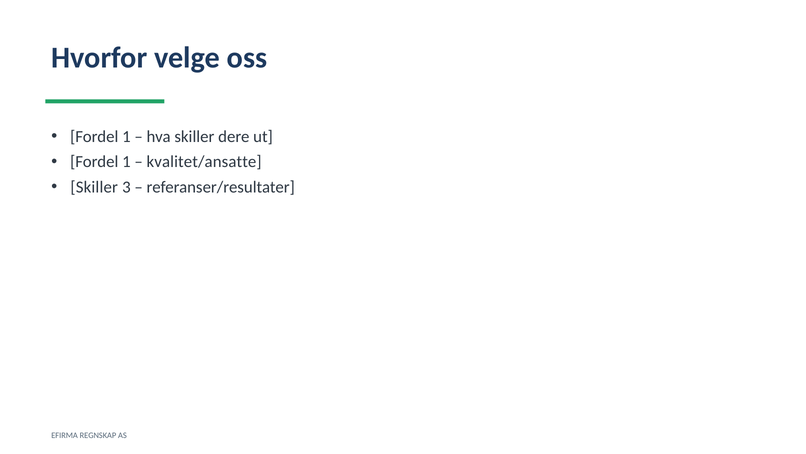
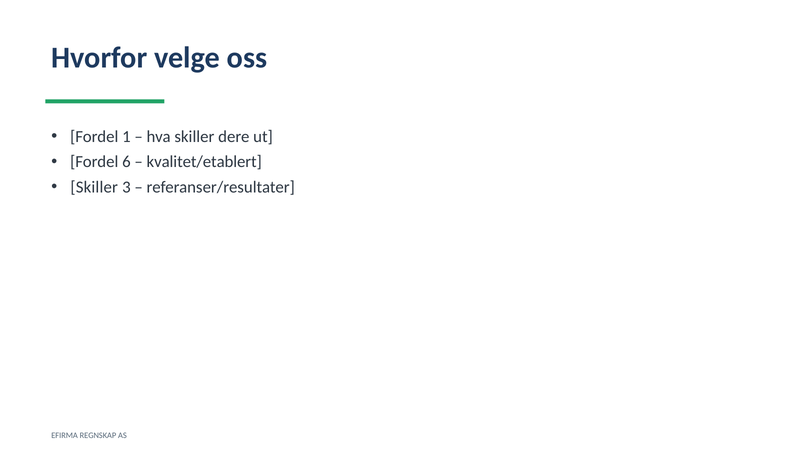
1 at (126, 162): 1 -> 6
kvalitet/ansatte: kvalitet/ansatte -> kvalitet/etablert
